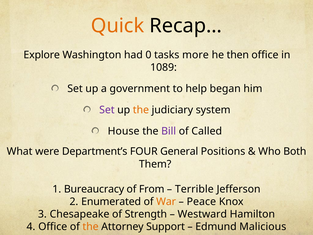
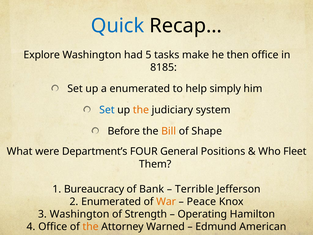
Quick colour: orange -> blue
0: 0 -> 5
more: more -> make
1089: 1089 -> 8185
a government: government -> enumerated
began: began -> simply
Set at (107, 110) colour: purple -> blue
House: House -> Before
Bill colour: purple -> orange
Called: Called -> Shape
Both: Both -> Fleet
From: From -> Bank
3 Chesapeake: Chesapeake -> Washington
Westward: Westward -> Operating
Support: Support -> Warned
Malicious: Malicious -> American
